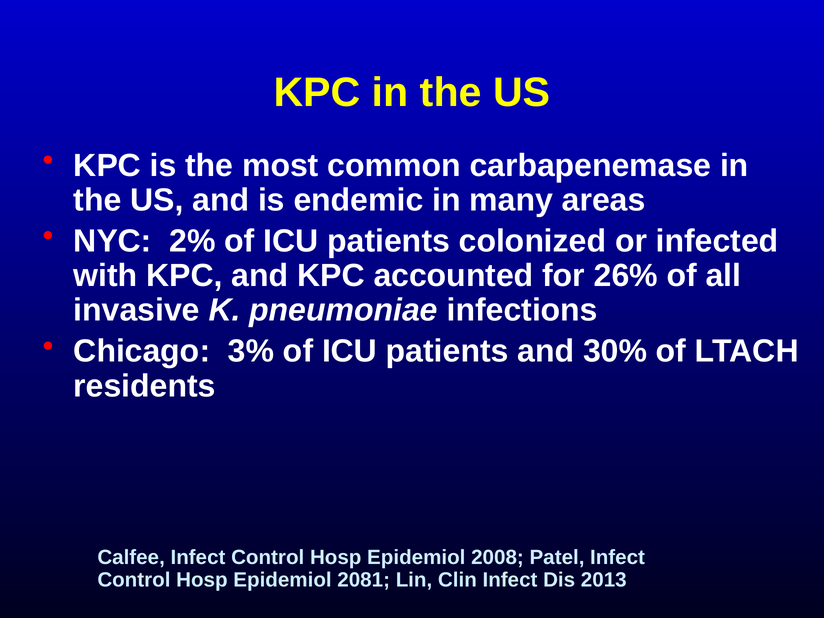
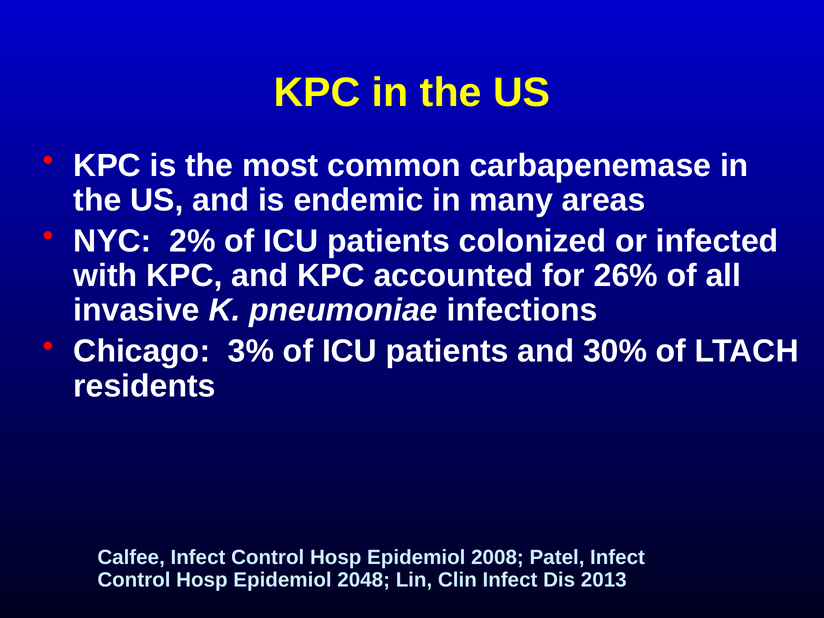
2081: 2081 -> 2048
